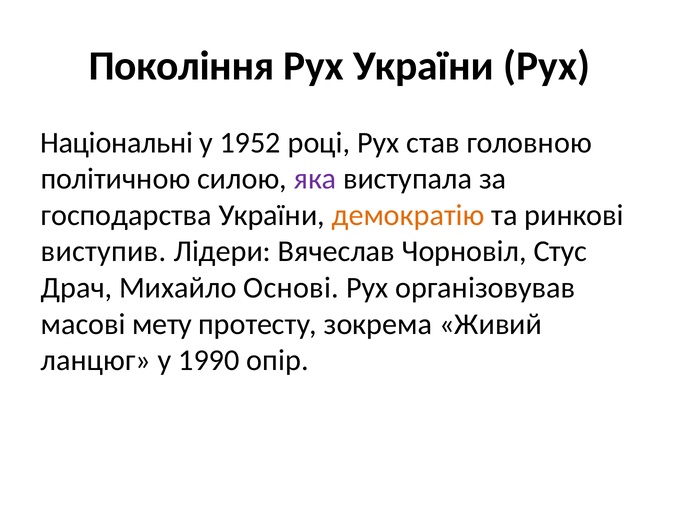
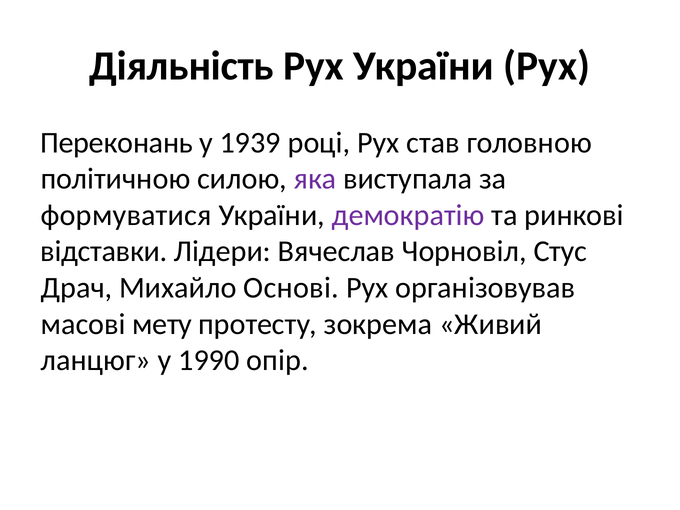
Покоління: Покоління -> Діяльність
Національні: Національні -> Переконань
1952: 1952 -> 1939
господарства: господарства -> формуватися
демократію colour: orange -> purple
виступив: виступив -> відставки
